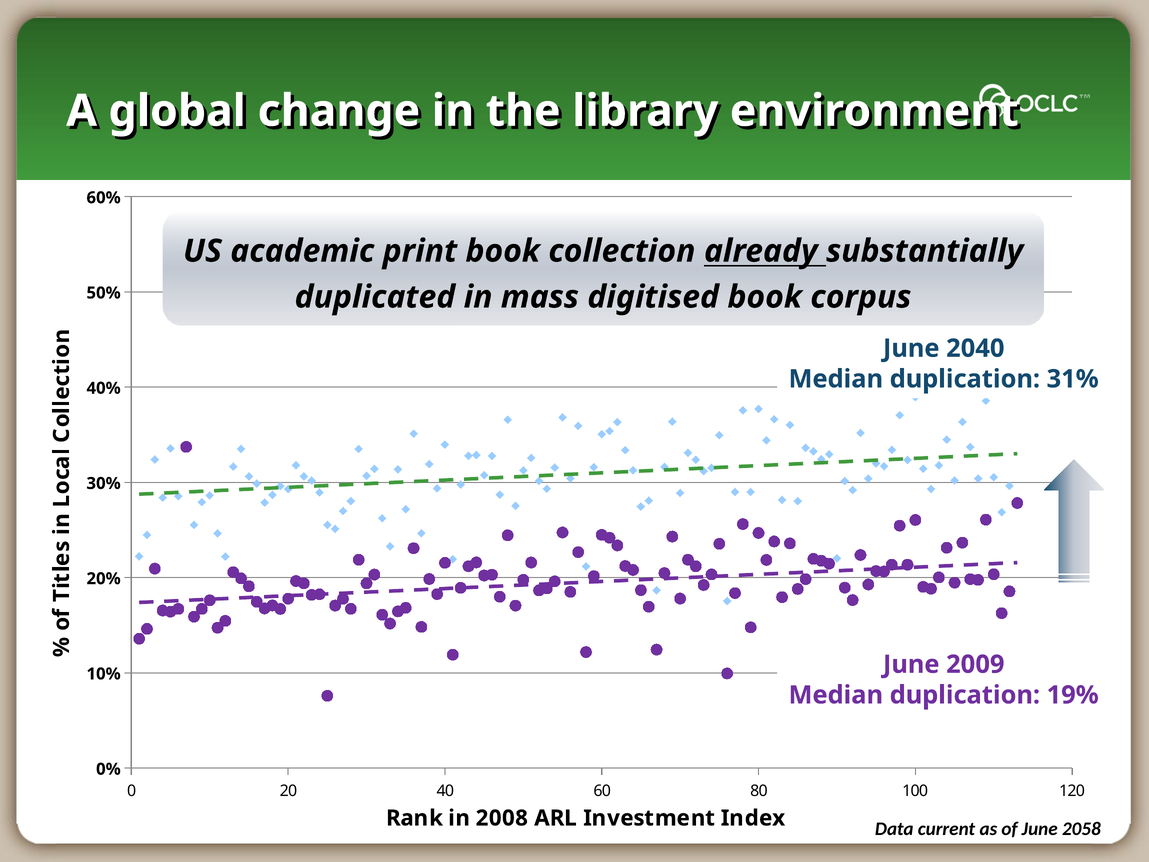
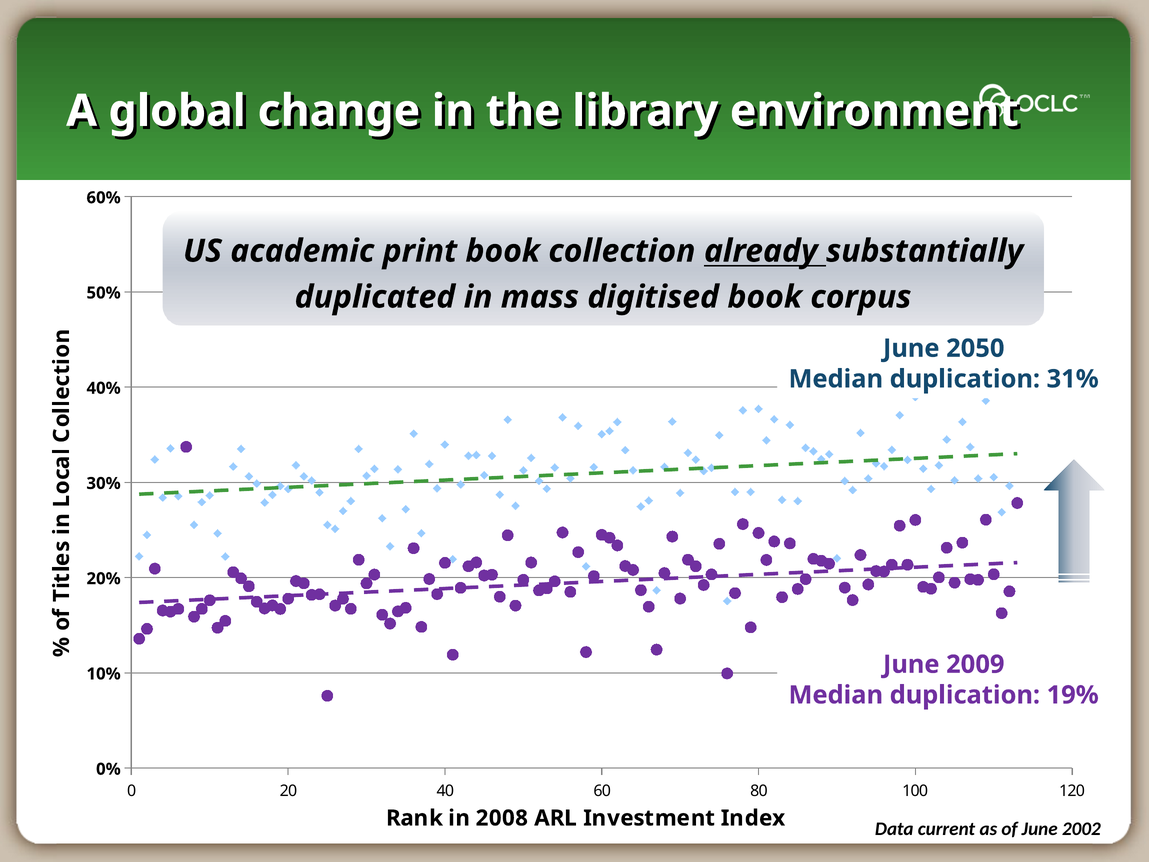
2040: 2040 -> 2050
2058: 2058 -> 2002
